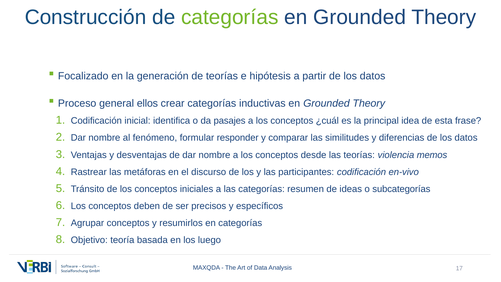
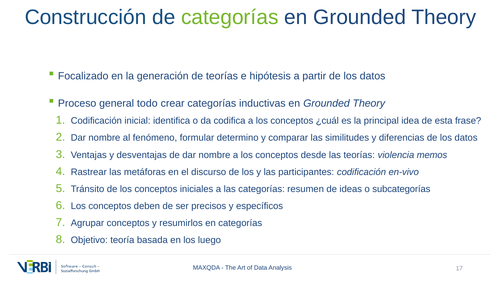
ellos: ellos -> todo
pasajes: pasajes -> codifica
responder: responder -> determino
